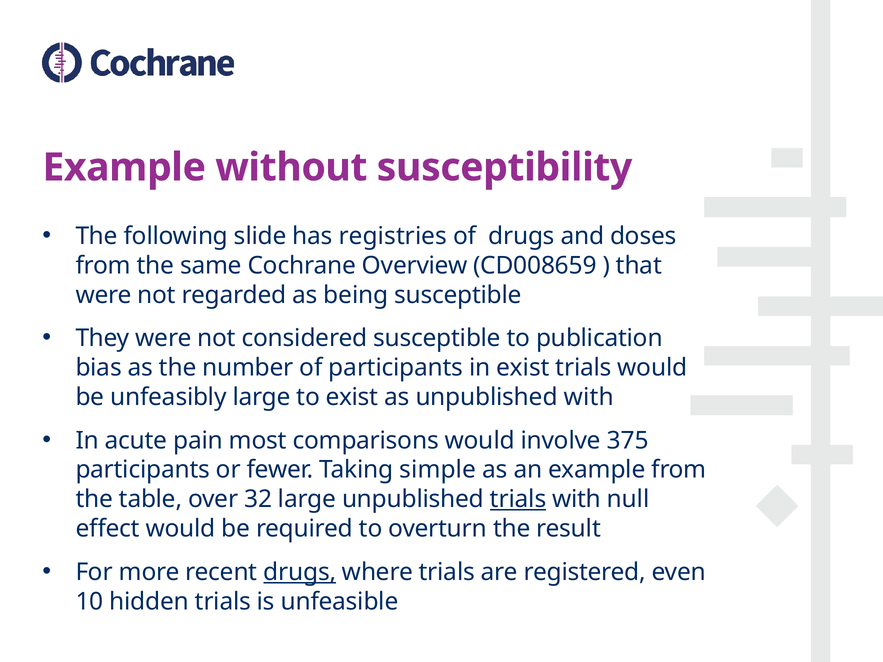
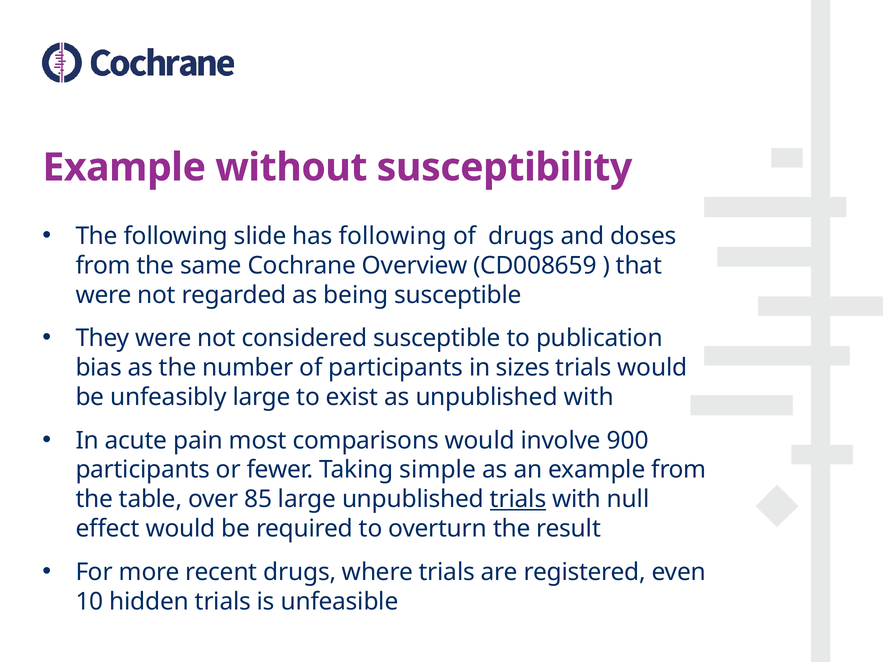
has registries: registries -> following
in exist: exist -> sizes
375: 375 -> 900
32: 32 -> 85
drugs at (300, 572) underline: present -> none
